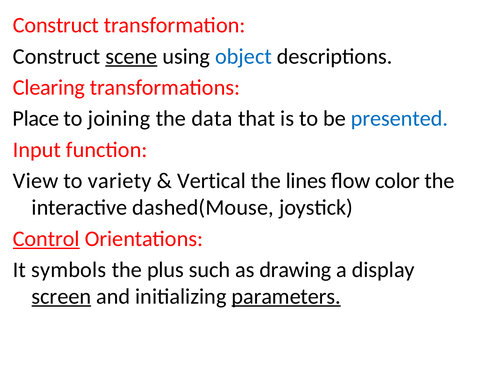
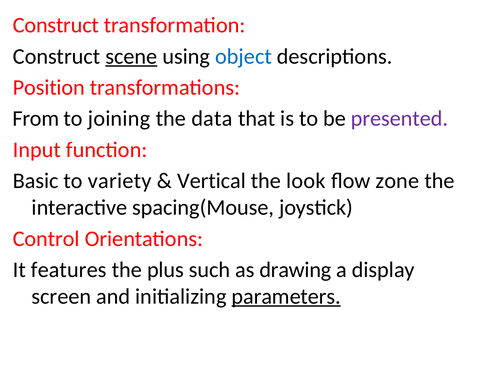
Clearing: Clearing -> Position
Place: Place -> From
presented colour: blue -> purple
View: View -> Basic
lines: lines -> look
color: color -> zone
dashed(Mouse: dashed(Mouse -> spacing(Mouse
Control underline: present -> none
symbols: symbols -> features
screen underline: present -> none
